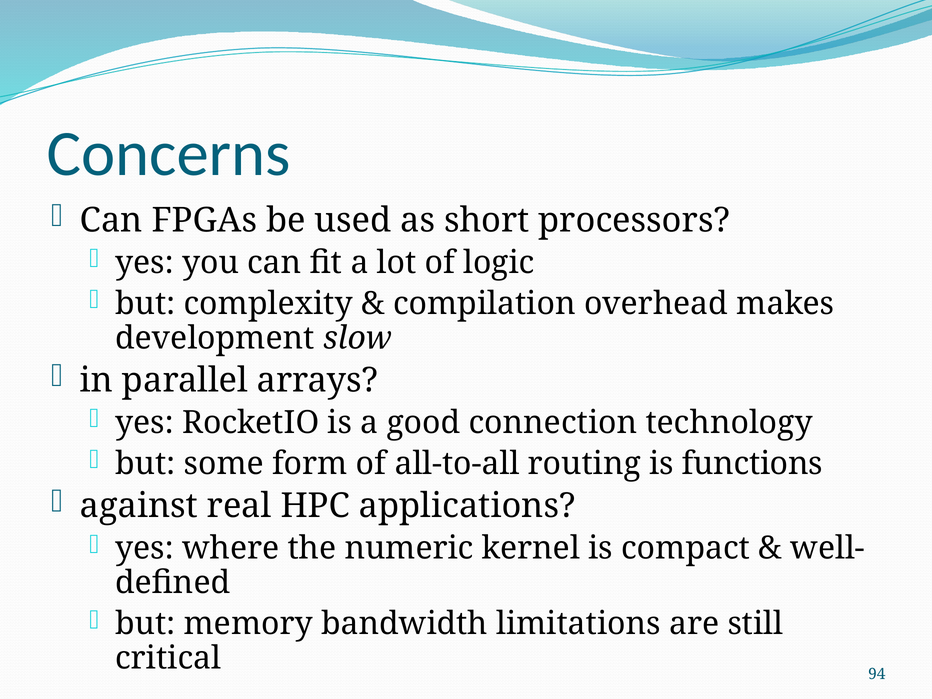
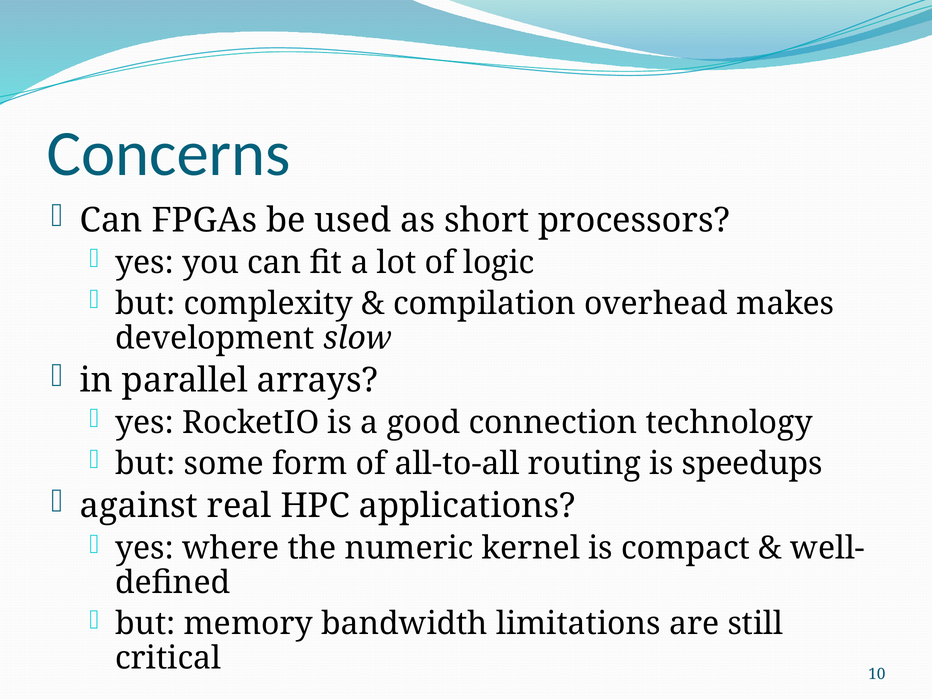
functions: functions -> speedups
94: 94 -> 10
